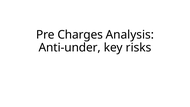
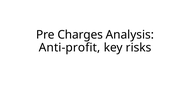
Anti-under: Anti-under -> Anti-profit
